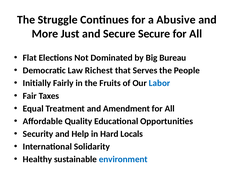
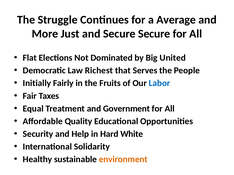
Abusive: Abusive -> Average
Bureau: Bureau -> United
Amendment: Amendment -> Government
Locals: Locals -> White
environment colour: blue -> orange
